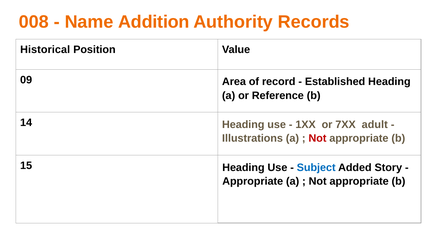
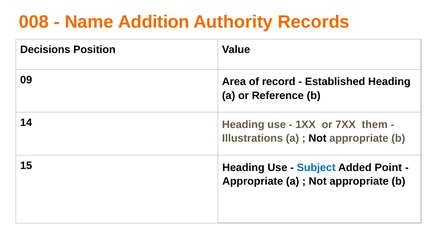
Historical: Historical -> Decisions
adult: adult -> them
Not at (317, 138) colour: red -> black
Story: Story -> Point
